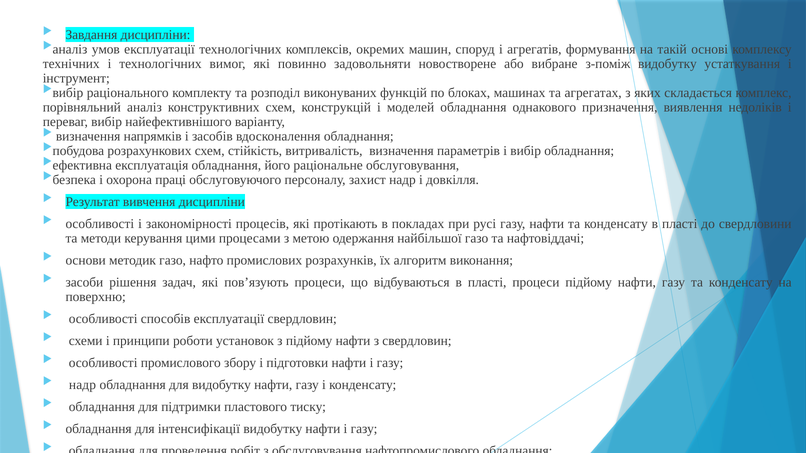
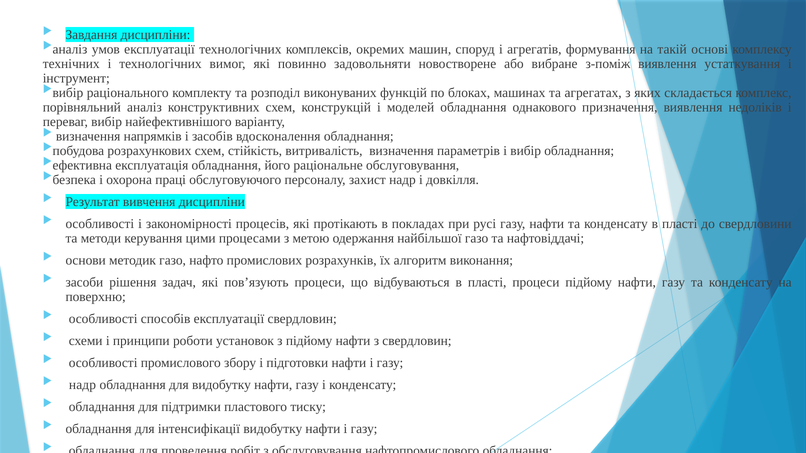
з-поміж видобутку: видобутку -> виявлення
